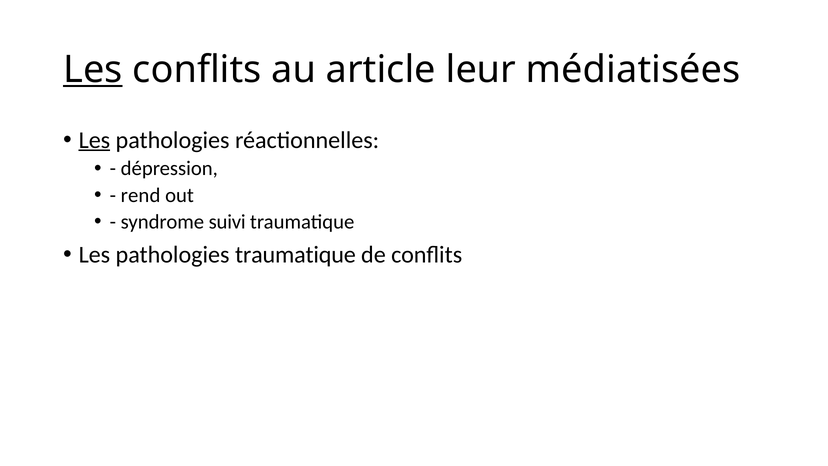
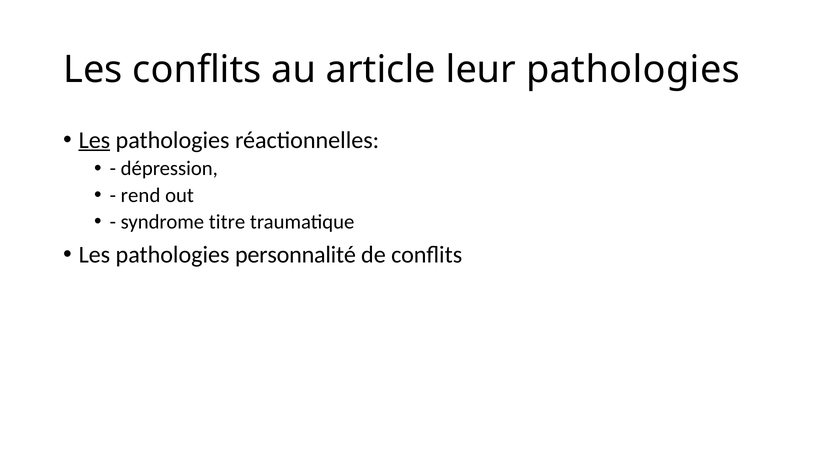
Les at (93, 70) underline: present -> none
leur médiatisées: médiatisées -> pathologies
suivi: suivi -> titre
pathologies traumatique: traumatique -> personnalité
